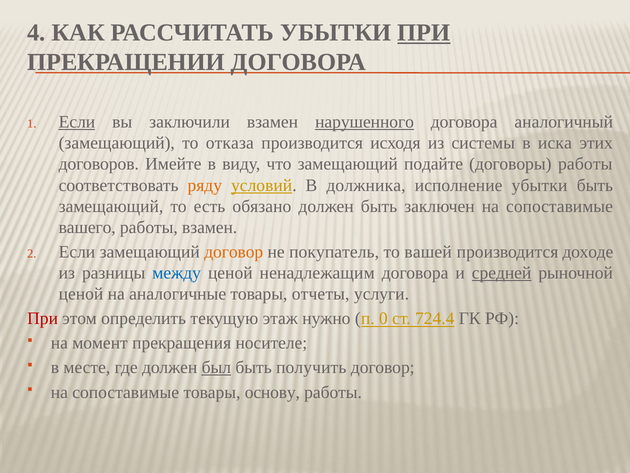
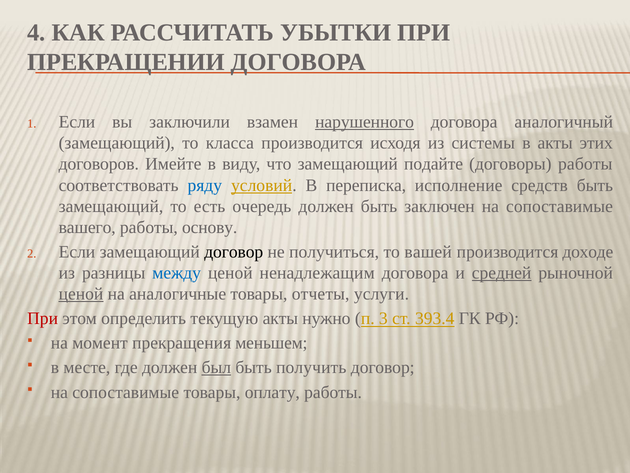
ПРИ at (424, 33) underline: present -> none
Если at (77, 122) underline: present -> none
отказа: отказа -> класса
в иска: иска -> акты
ряду colour: orange -> blue
должника: должника -> переписка
исполнение убытки: убытки -> средств
обязано: обязано -> очередь
работы взамен: взамен -> основу
договор at (234, 252) colour: orange -> black
покупатель: покупатель -> получиться
ценой at (81, 294) underline: none -> present
текущую этаж: этаж -> акты
0: 0 -> 3
724.4: 724.4 -> 393.4
носителе: носителе -> меньшем
основу: основу -> оплату
